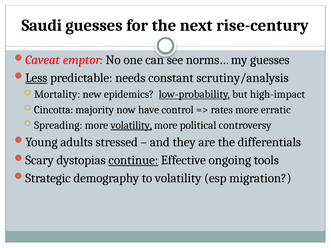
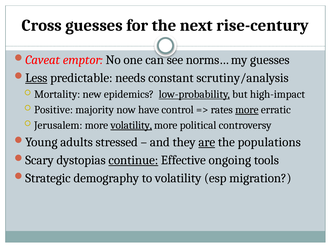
Saudi: Saudi -> Cross
Cincotta: Cincotta -> Positive
more at (247, 110) underline: none -> present
Spreading: Spreading -> Jerusalem
are underline: none -> present
differentials: differentials -> populations
